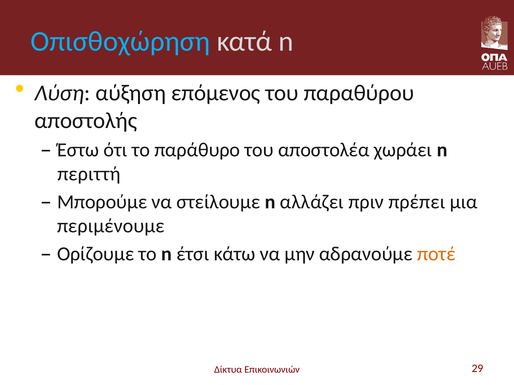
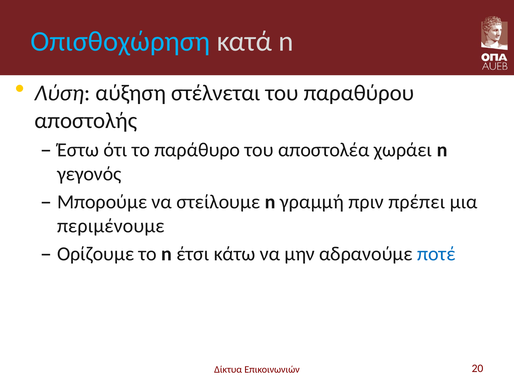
επόμενος: επόμενος -> στέλνεται
περιττή: περιττή -> γεγονός
αλλάζει: αλλάζει -> γραμμή
ποτέ colour: orange -> blue
29: 29 -> 20
